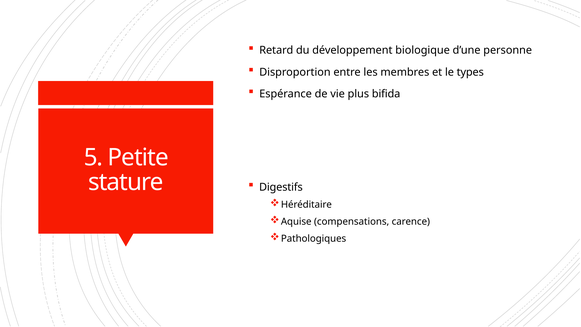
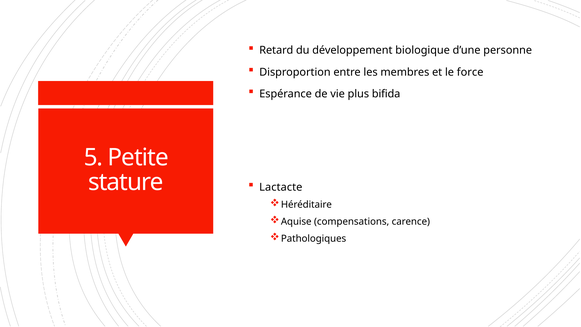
types: types -> force
Digestifs: Digestifs -> Lactacte
